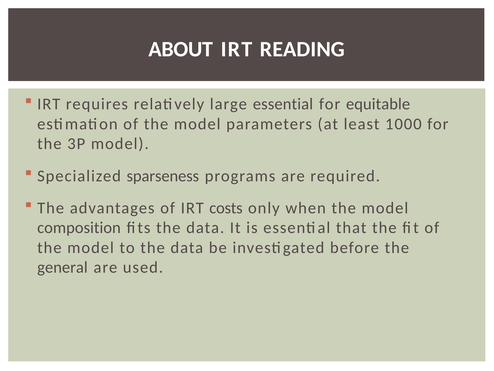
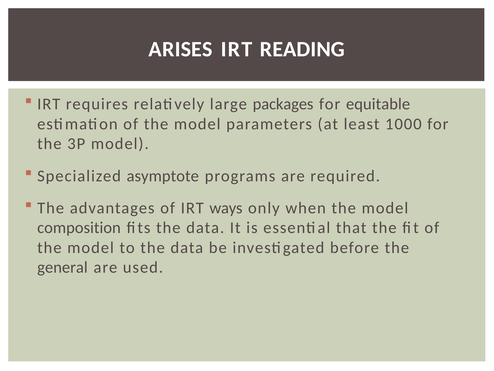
ABOUT: ABOUT -> ARISES
large essential: essential -> packages
sparseness: sparseness -> asymptote
costs: costs -> ways
